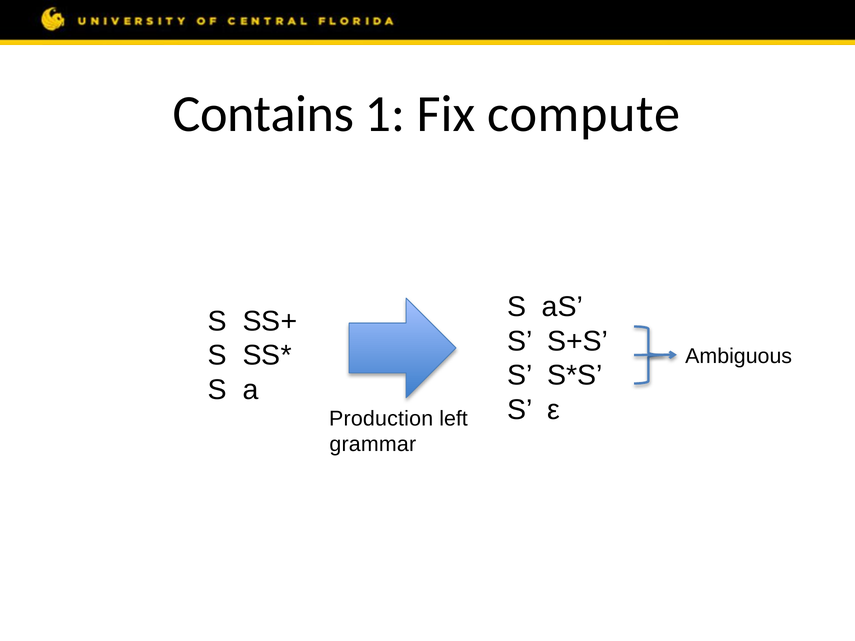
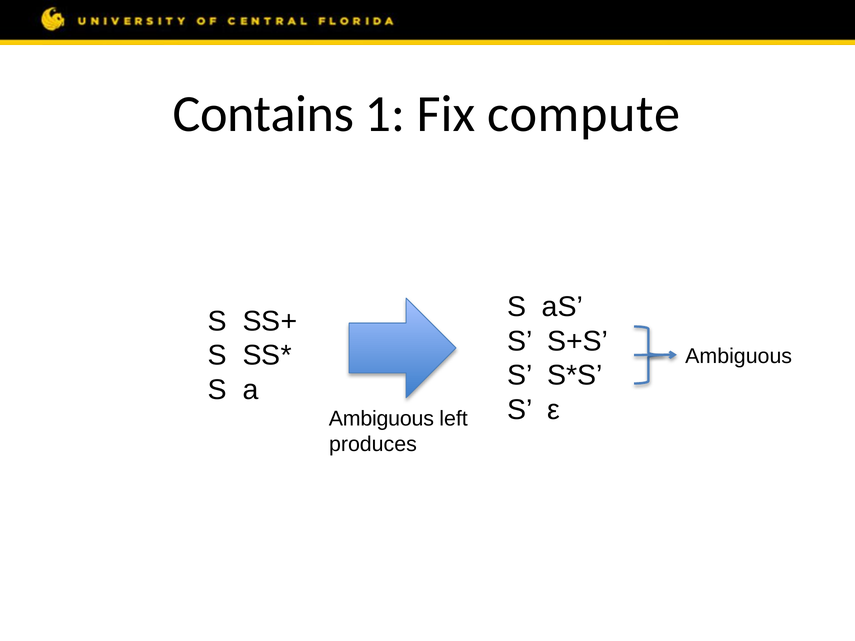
Production at (381, 419): Production -> Ambiguous
grammar: grammar -> produces
